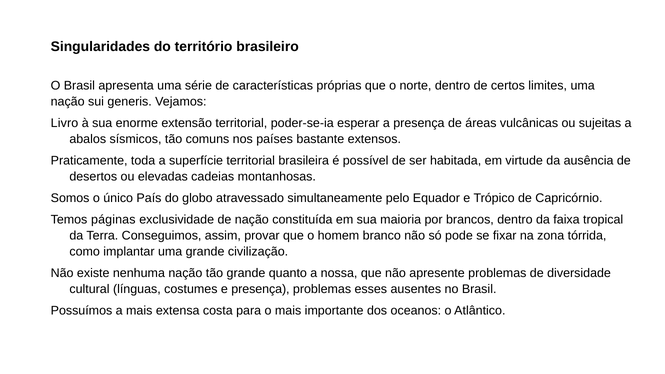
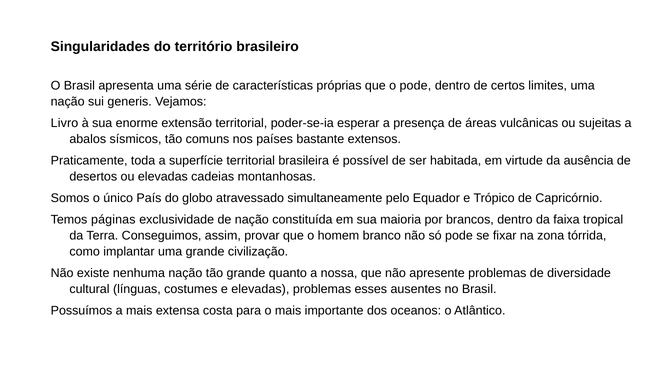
o norte: norte -> pode
e presença: presença -> elevadas
